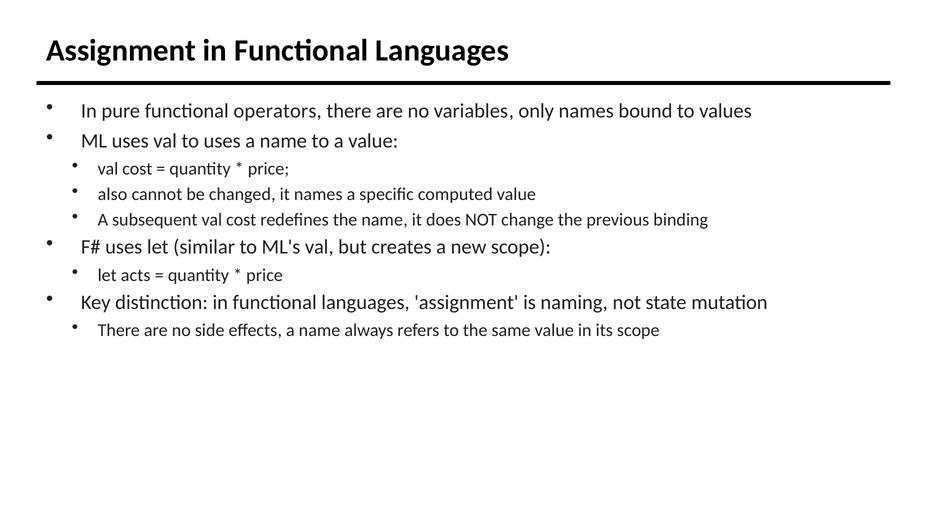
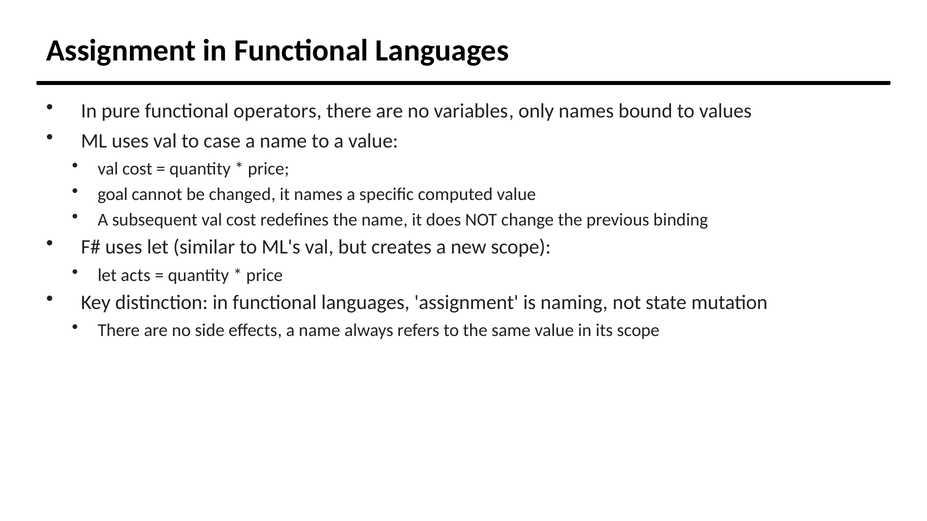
to uses: uses -> case
also: also -> goal
